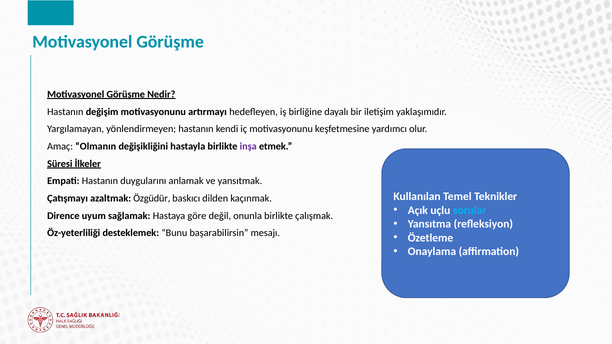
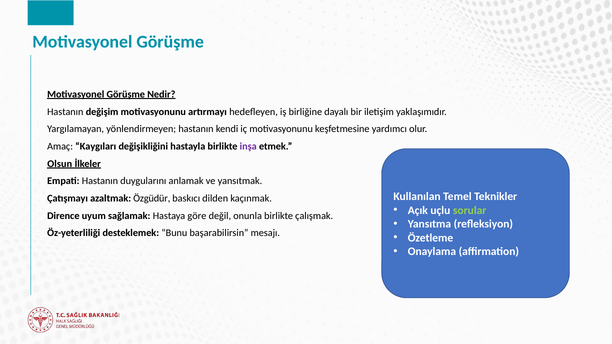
Olmanın: Olmanın -> Kaygıları
Süresi: Süresi -> Olsun
sorular colour: light blue -> light green
